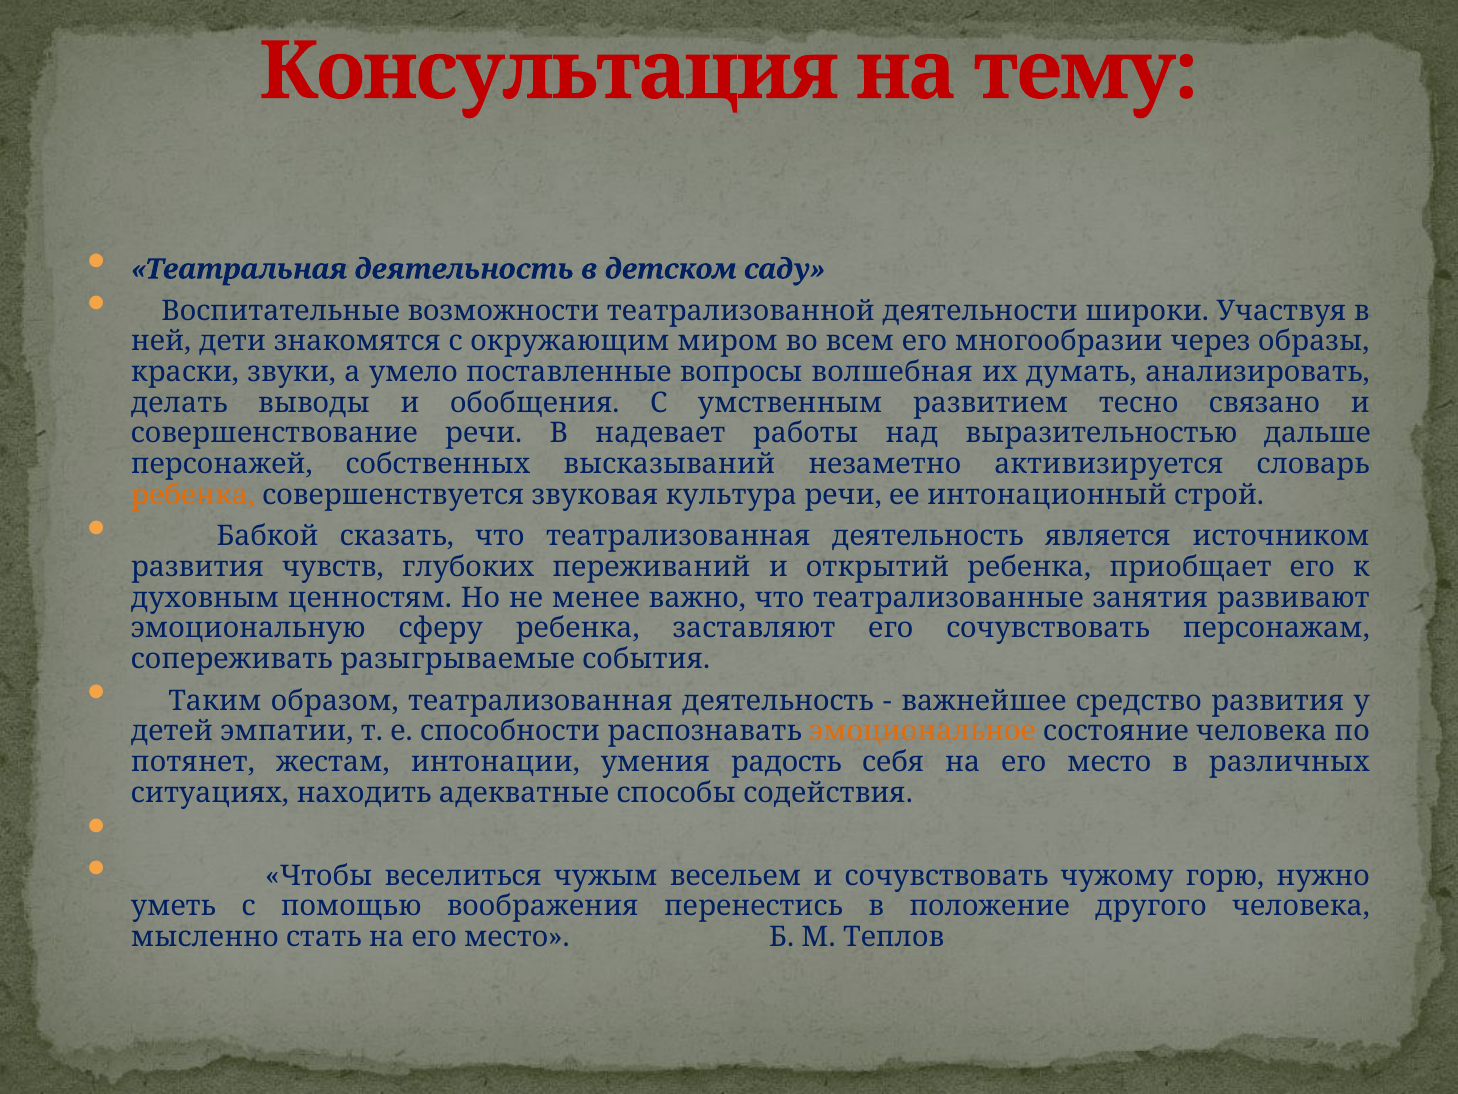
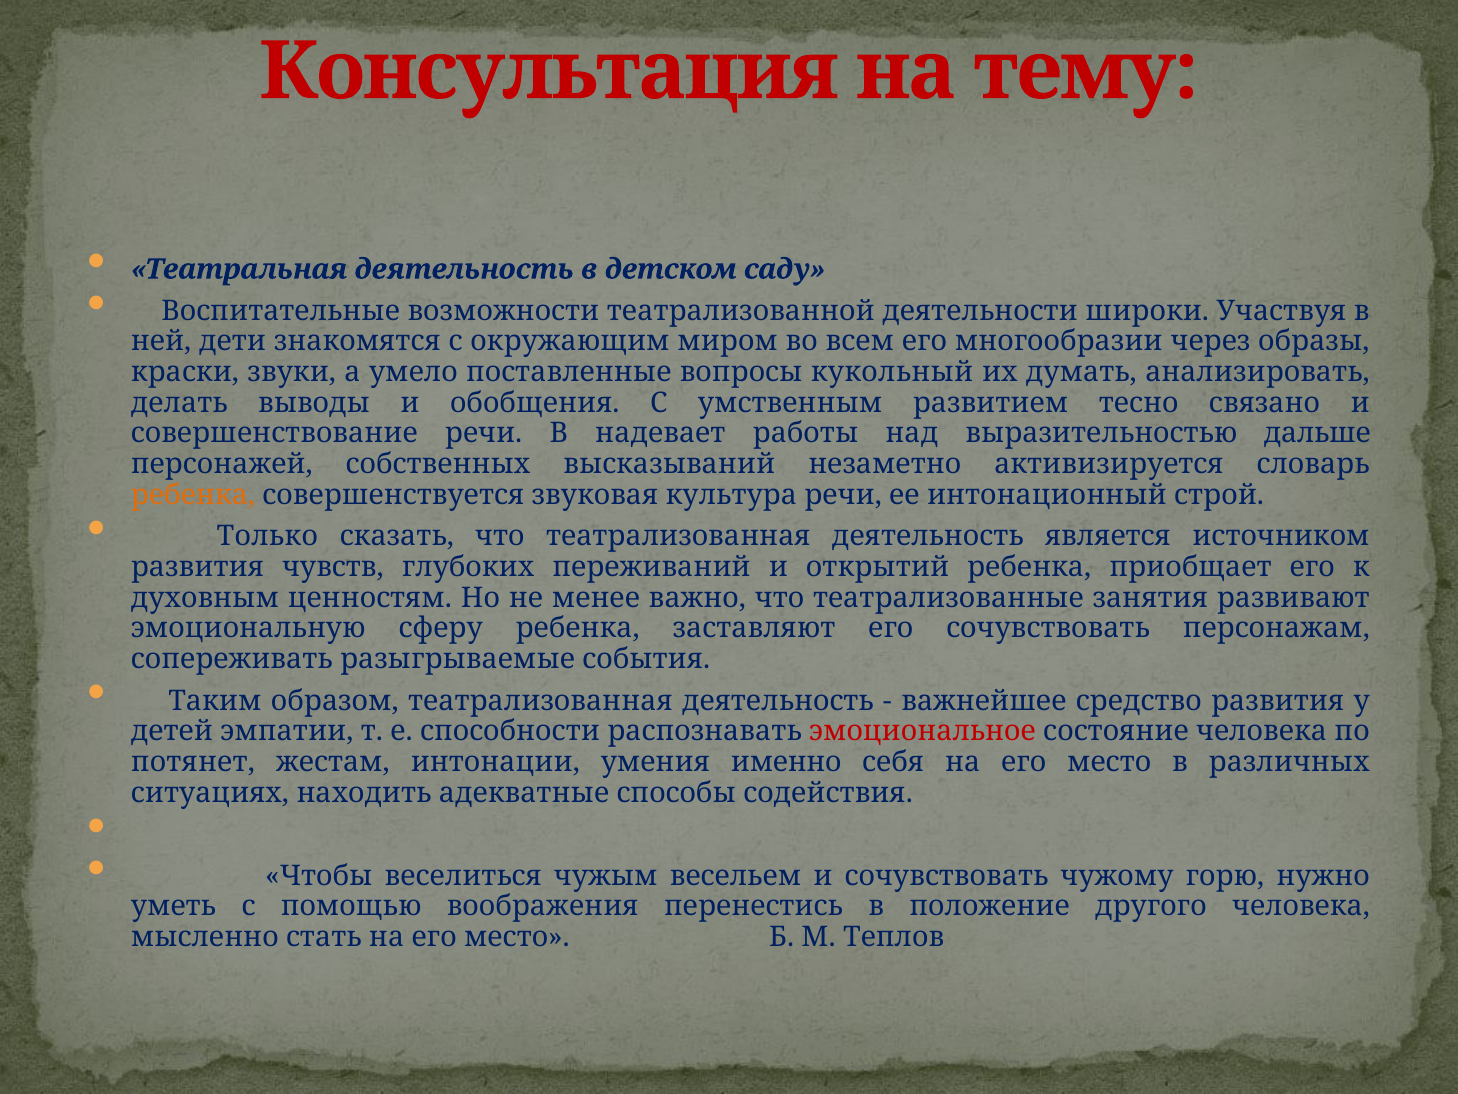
волшебная: волшебная -> кукольный
Бабкой: Бабкой -> Только
эмоциональное colour: orange -> red
радость: радость -> именно
